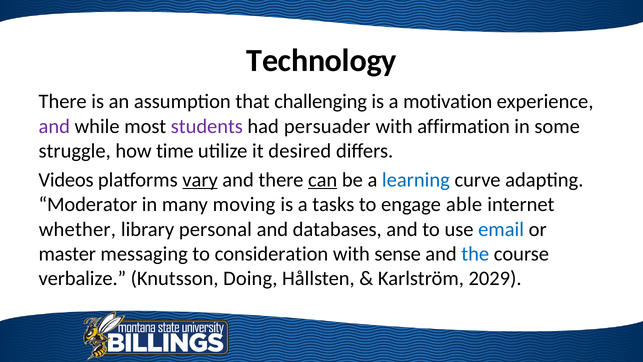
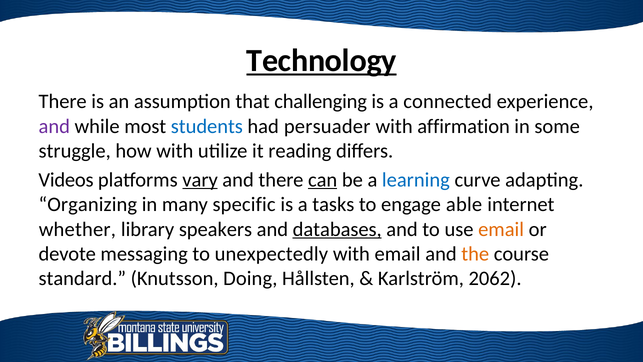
Technology underline: none -> present
motivation: motivation -> connected
students colour: purple -> blue
how time: time -> with
desired: desired -> reading
Moderator: Moderator -> Organizing
moving: moving -> specific
personal: personal -> speakers
databases underline: none -> present
email at (501, 229) colour: blue -> orange
master: master -> devote
consideration: consideration -> unexpectedly
with sense: sense -> email
the colour: blue -> orange
verbalize: verbalize -> standard
2029: 2029 -> 2062
